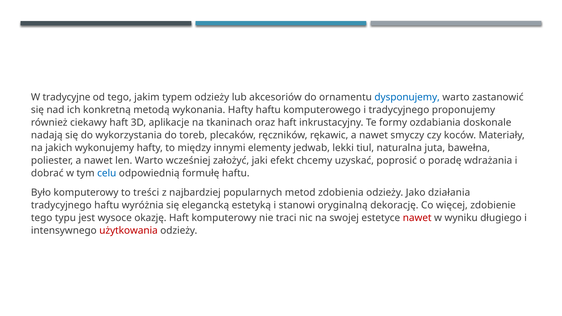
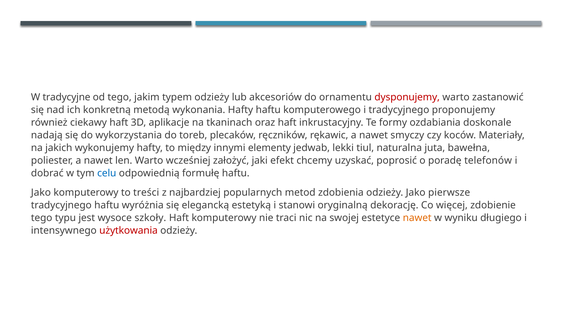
dysponujemy colour: blue -> red
wdrażania: wdrażania -> telefonów
Było at (41, 193): Było -> Jako
działania: działania -> pierwsze
okazję: okazję -> szkoły
nawet at (417, 218) colour: red -> orange
